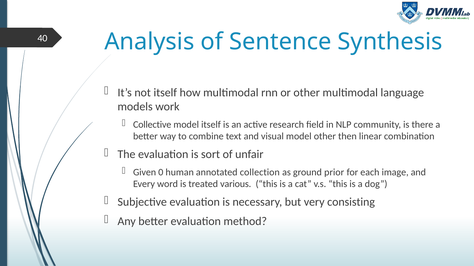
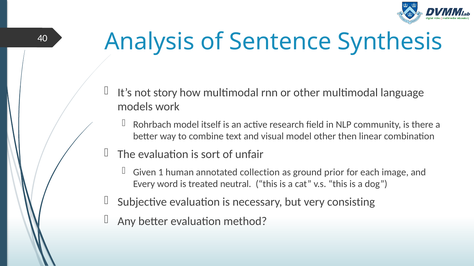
not itself: itself -> story
Collective: Collective -> Rohrbach
0: 0 -> 1
various: various -> neutral
